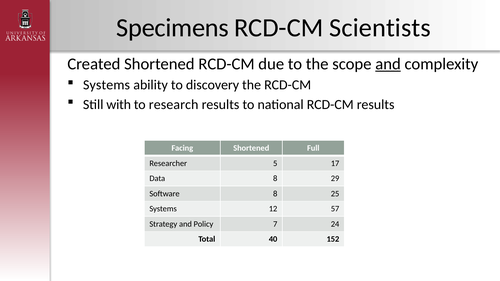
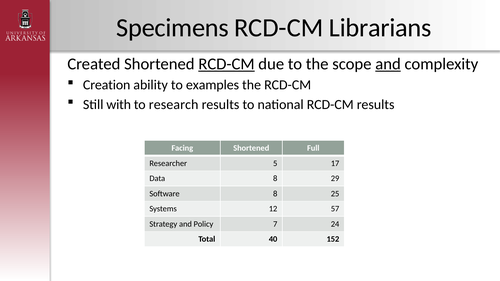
Scientists: Scientists -> Librarians
RCD-CM at (226, 64) underline: none -> present
Systems at (107, 85): Systems -> Creation
discovery: discovery -> examples
